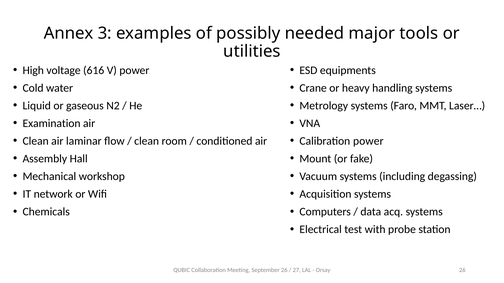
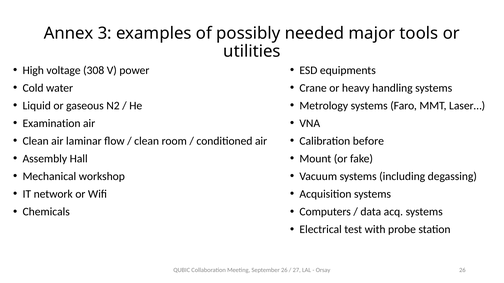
616: 616 -> 308
Calibration power: power -> before
